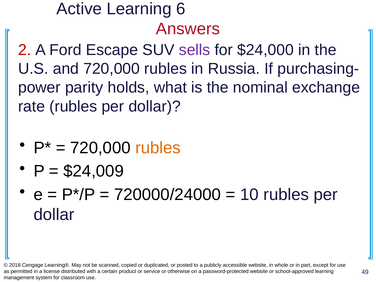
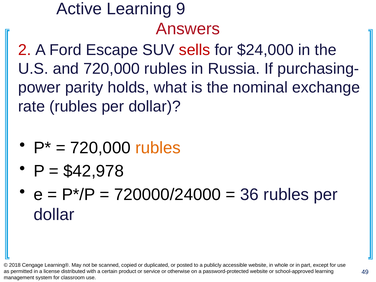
6: 6 -> 9
sells colour: purple -> red
$24,009: $24,009 -> $42,978
10: 10 -> 36
